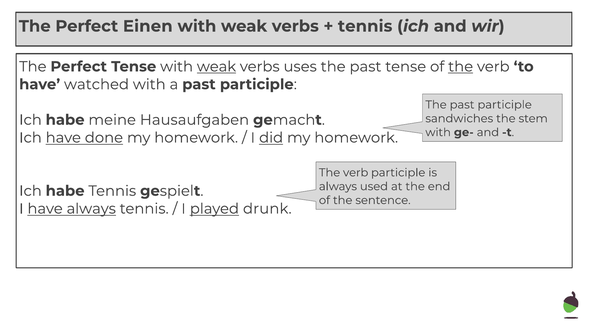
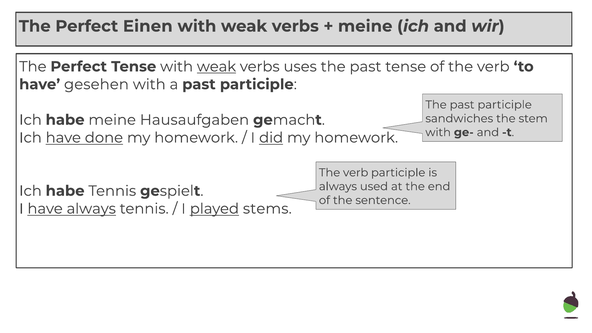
tennis at (365, 26): tennis -> meine
the at (461, 67) underline: present -> none
watched: watched -> gesehen
drunk: drunk -> stems
